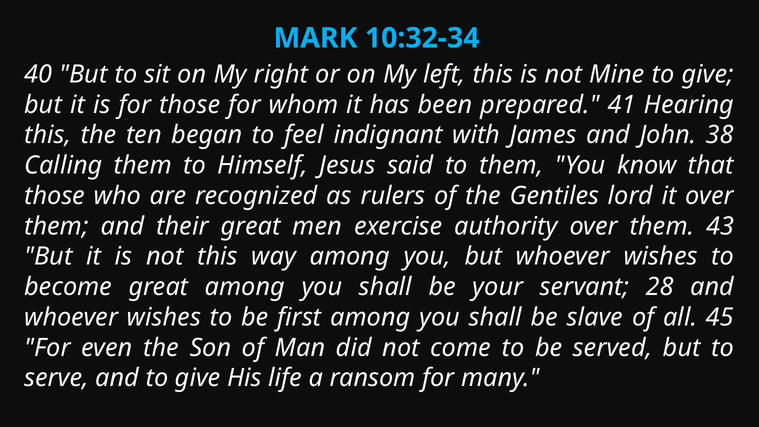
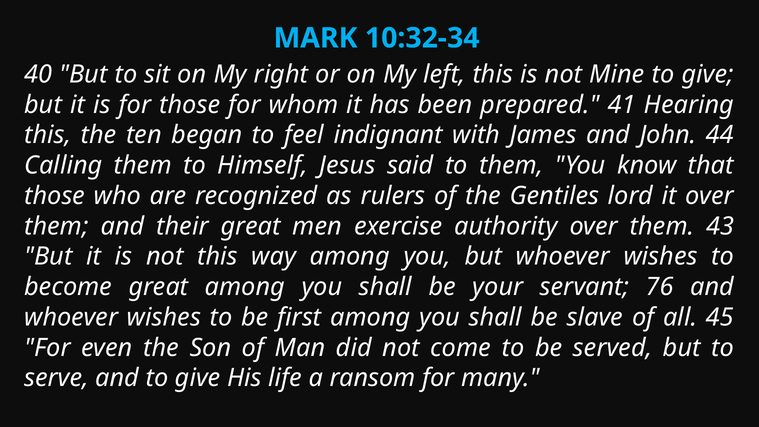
38: 38 -> 44
28: 28 -> 76
